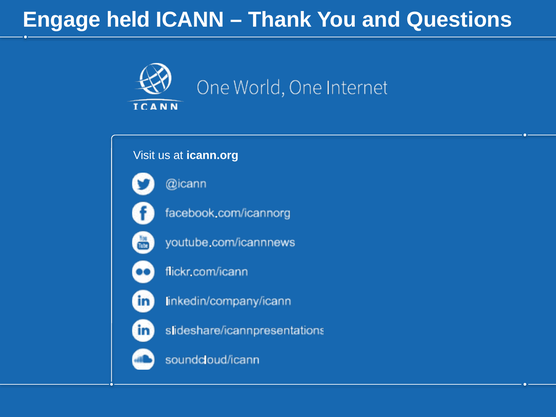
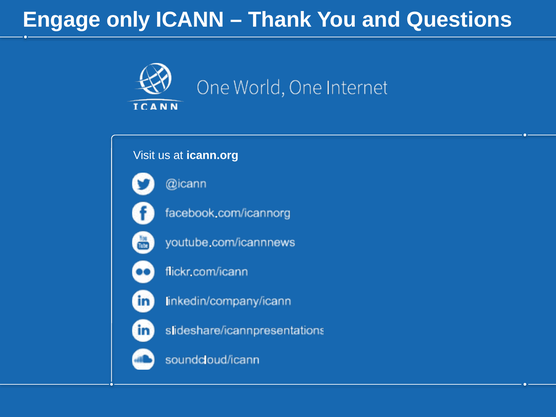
held: held -> only
